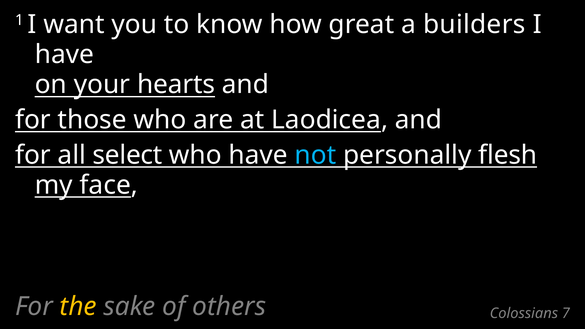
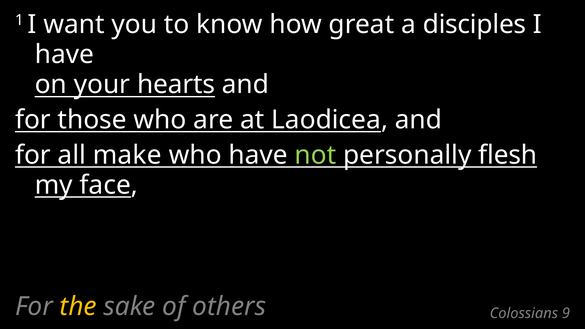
builders: builders -> disciples
select: select -> make
not colour: light blue -> light green
7: 7 -> 9
